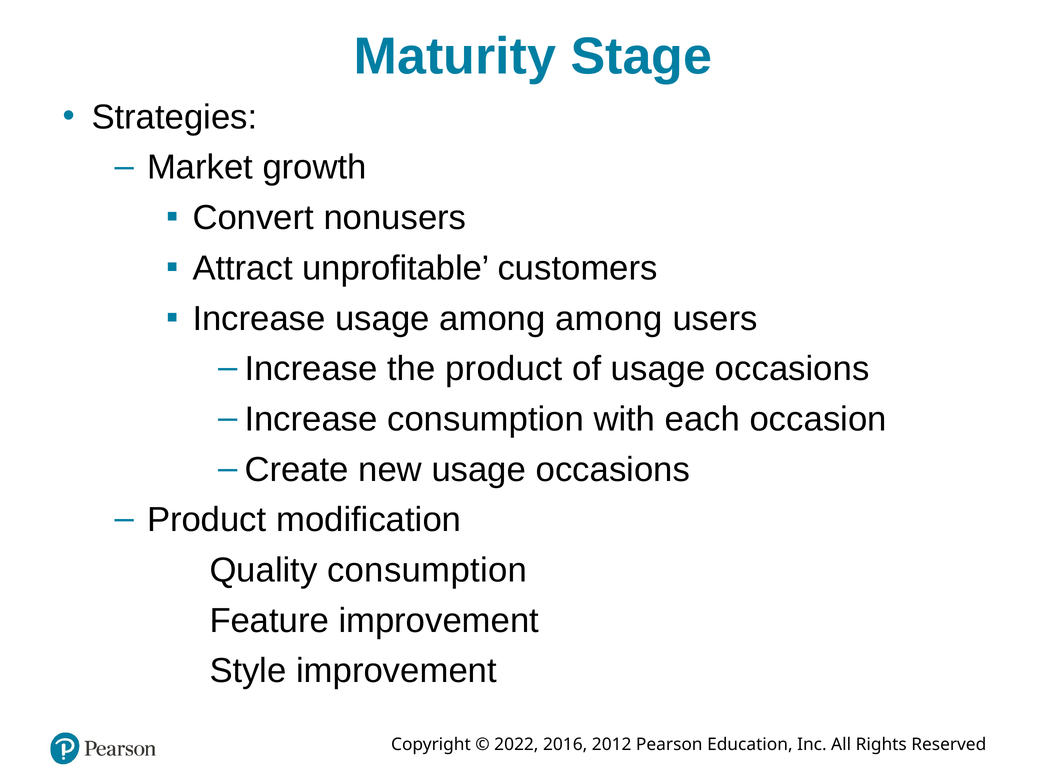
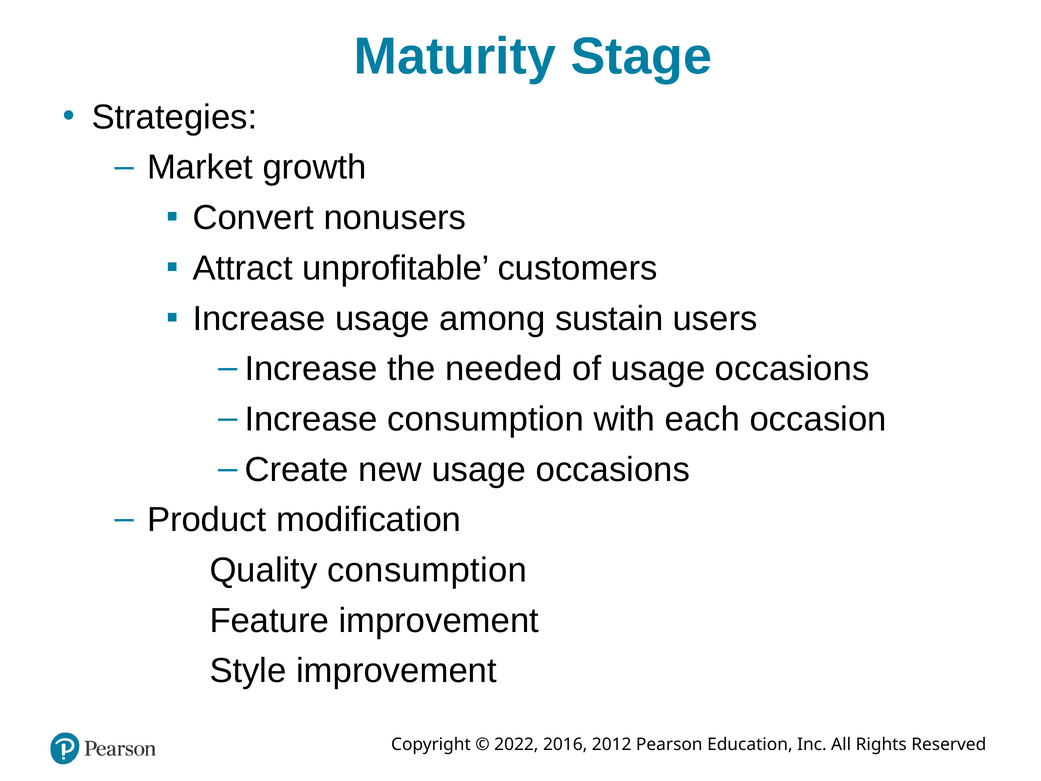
among among: among -> sustain
the product: product -> needed
